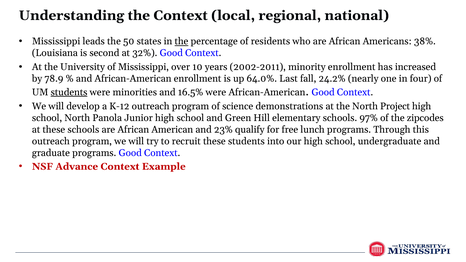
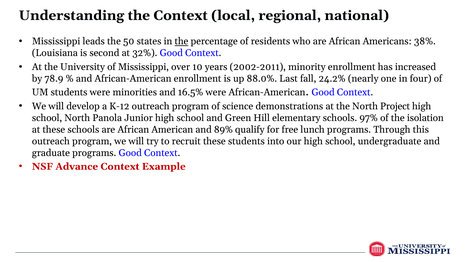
64.0%: 64.0% -> 88.0%
students at (69, 92) underline: present -> none
zipcodes: zipcodes -> isolation
23%: 23% -> 89%
